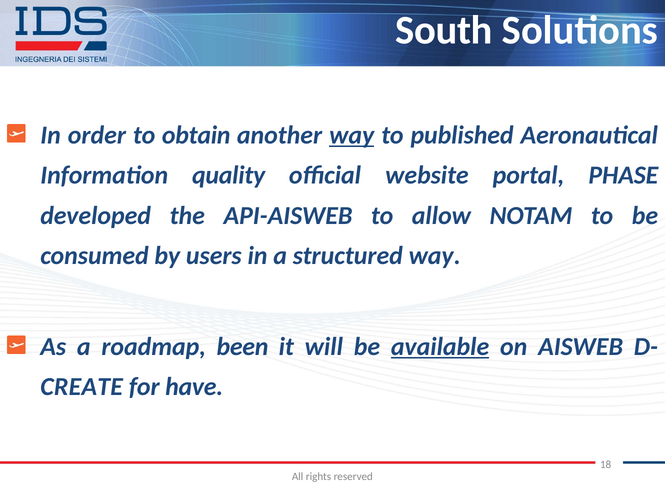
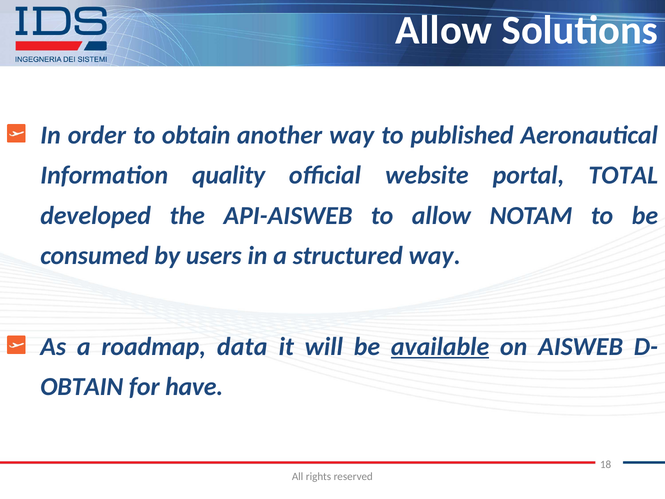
South at (444, 30): South -> Allow
way at (352, 135) underline: present -> none
PHASE: PHASE -> TOTAL
been: been -> data
CREATE at (82, 387): CREATE -> OBTAIN
